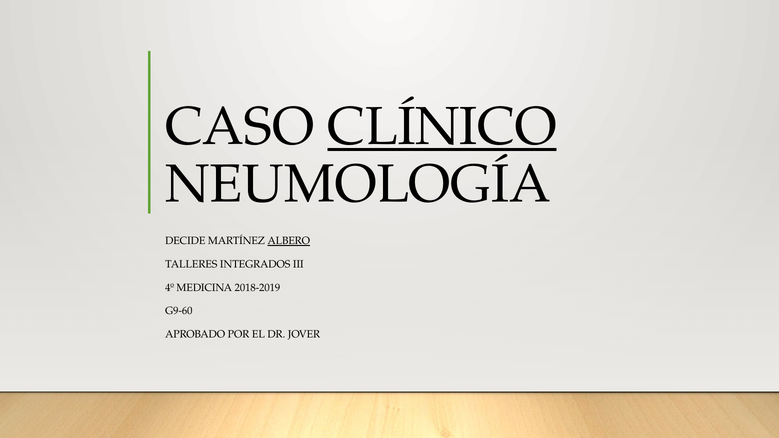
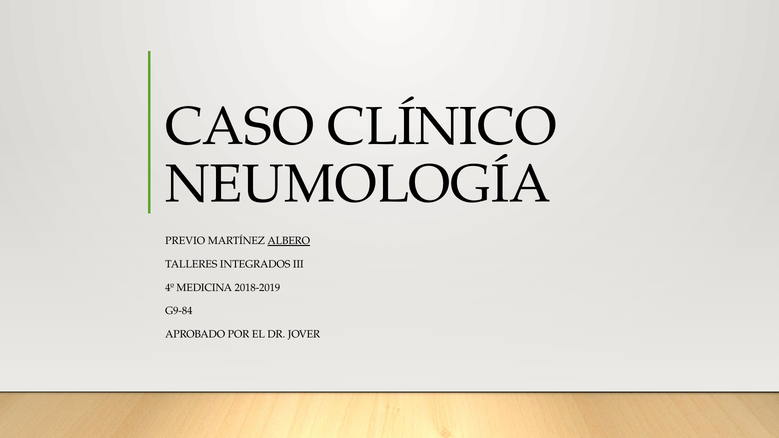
CLÍNICO underline: present -> none
DECIDE: DECIDE -> PREVIO
G9-60: G9-60 -> G9-84
